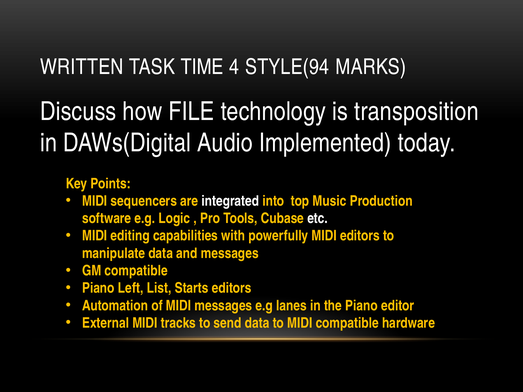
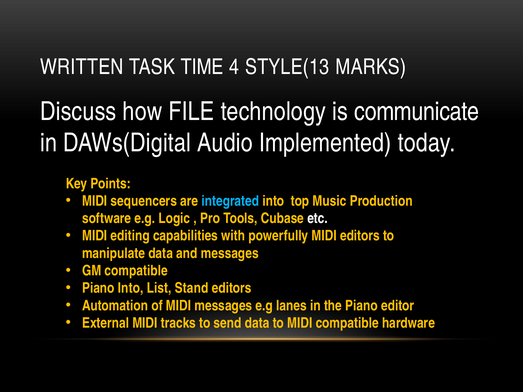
STYLE(94: STYLE(94 -> STYLE(13
transposition: transposition -> communicate
integrated colour: white -> light blue
Piano Left: Left -> Into
Starts: Starts -> Stand
